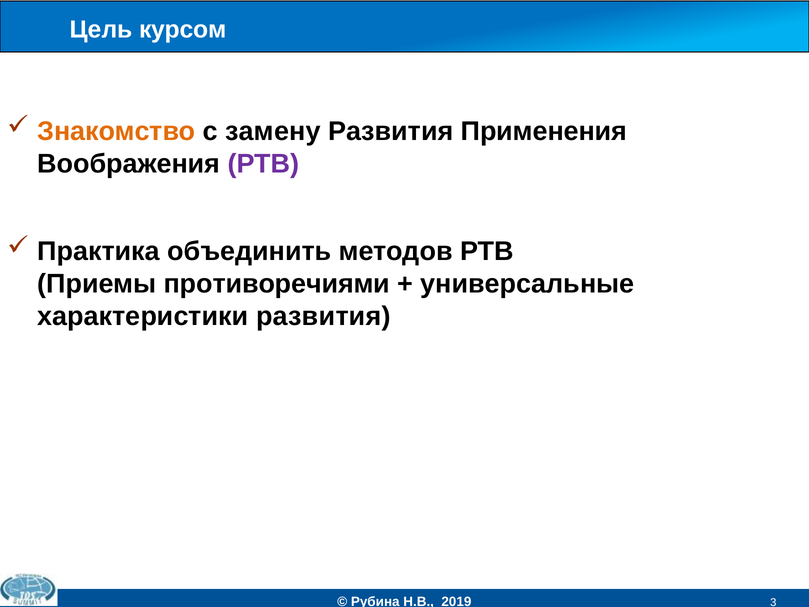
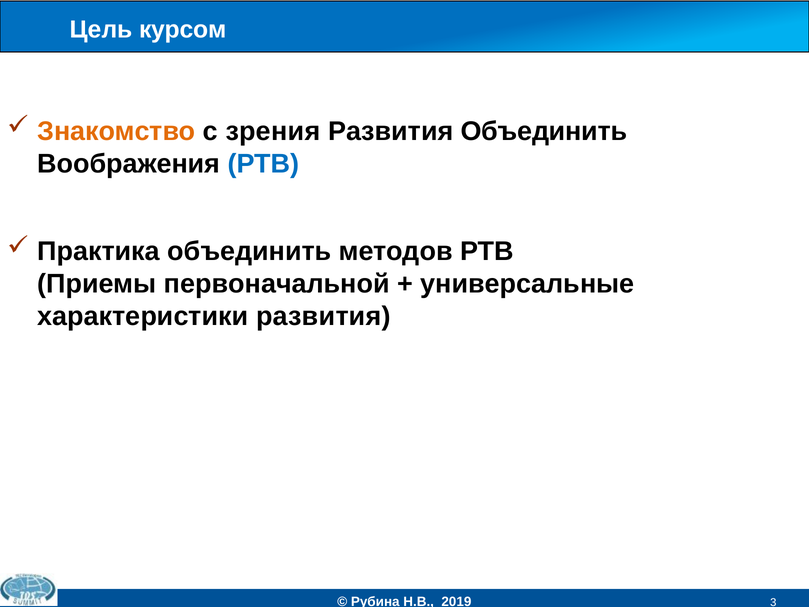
замену: замену -> зрения
Развития Применения: Применения -> Объединить
РТВ at (263, 164) colour: purple -> blue
противоречиями: противоречиями -> первоначальной
